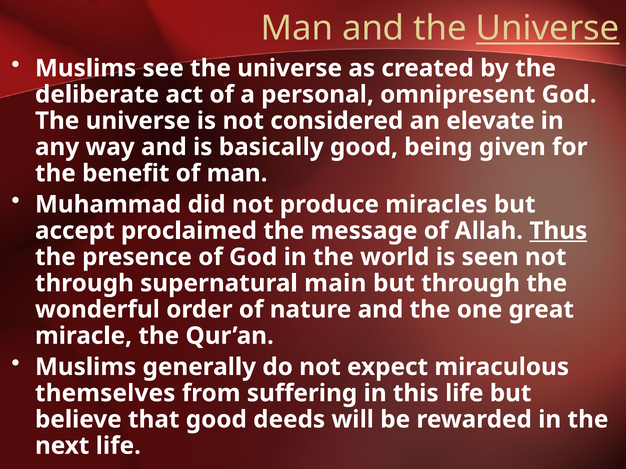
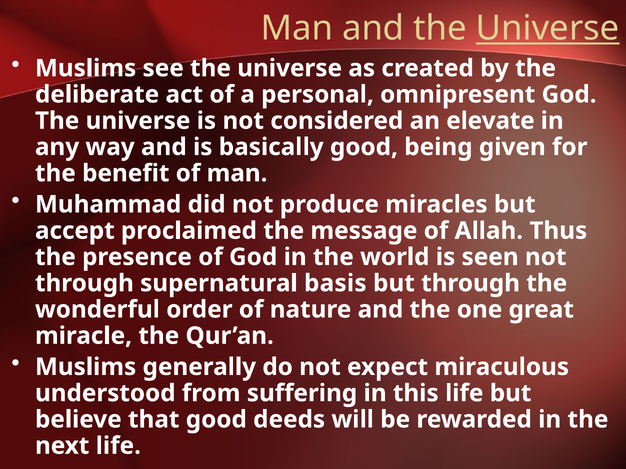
Thus underline: present -> none
main: main -> basis
themselves: themselves -> understood
